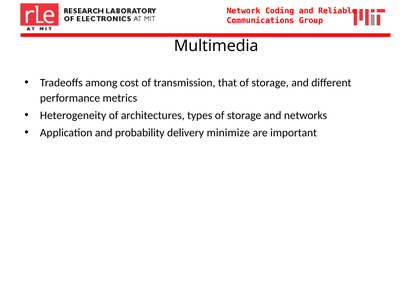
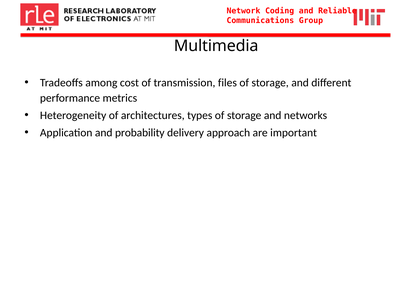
that: that -> files
minimize: minimize -> approach
